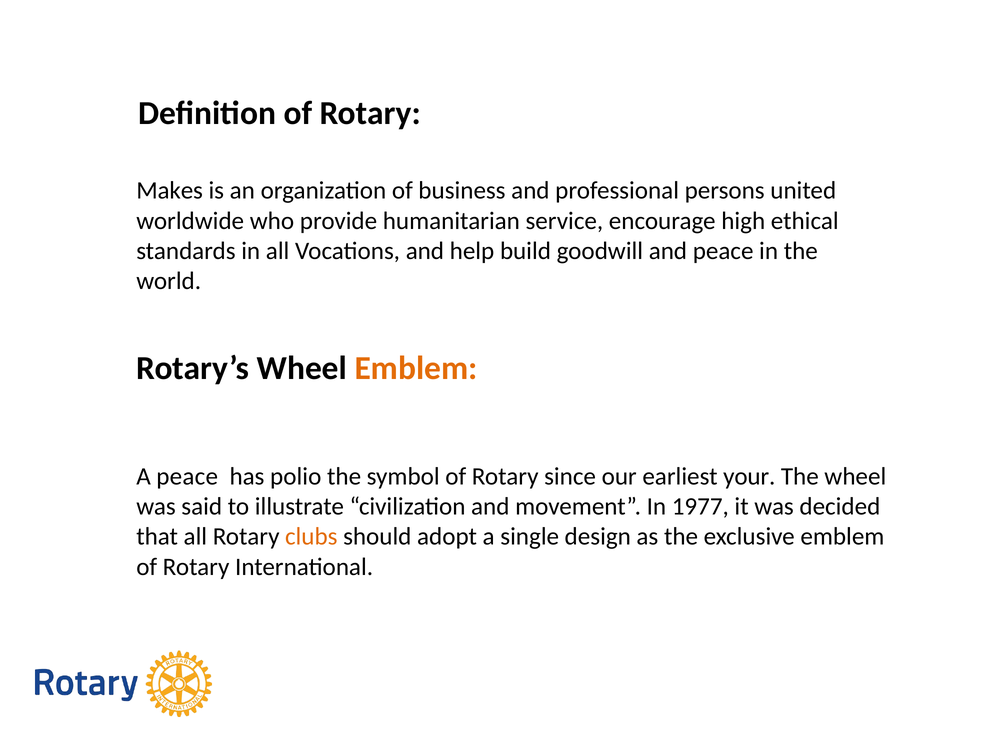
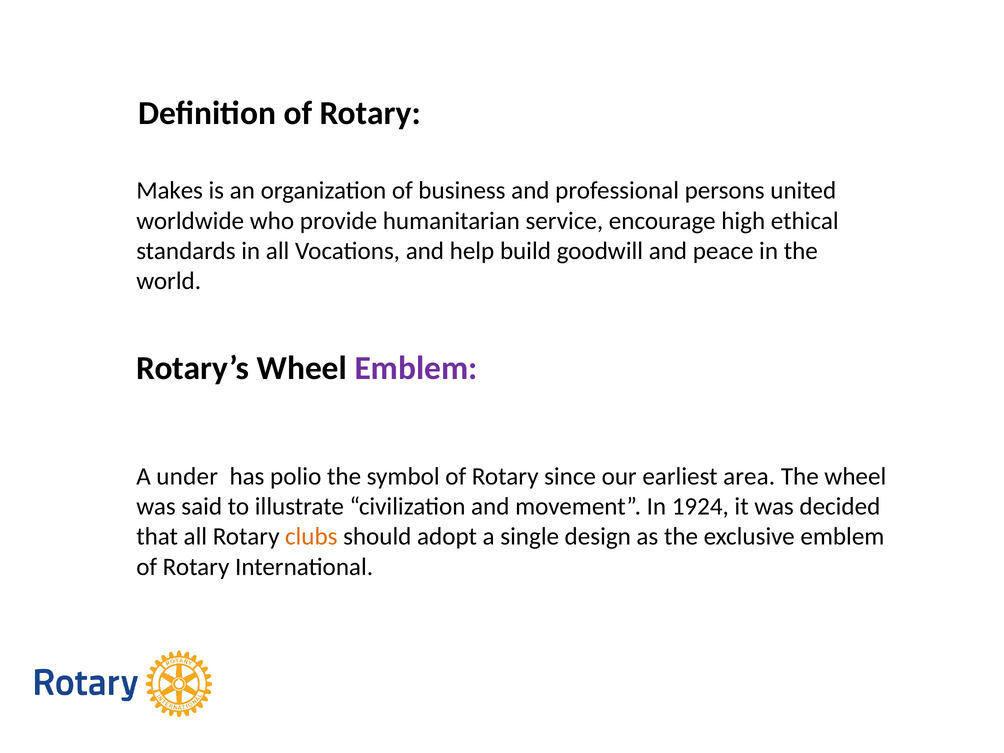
Emblem at (416, 368) colour: orange -> purple
A peace: peace -> under
your: your -> area
1977: 1977 -> 1924
